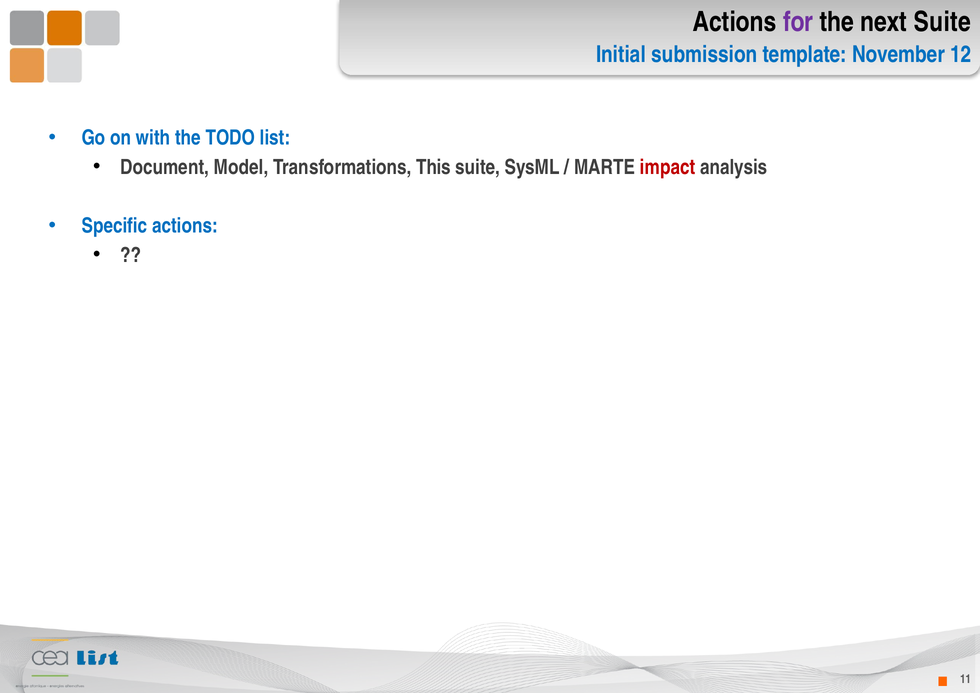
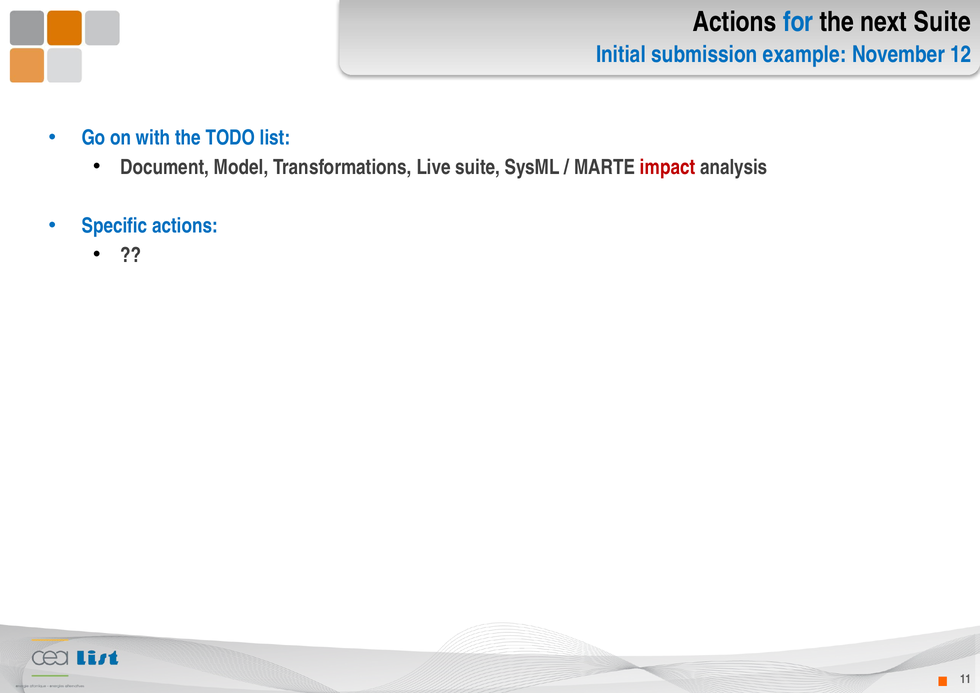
for colour: purple -> blue
template: template -> example
This: This -> Live
